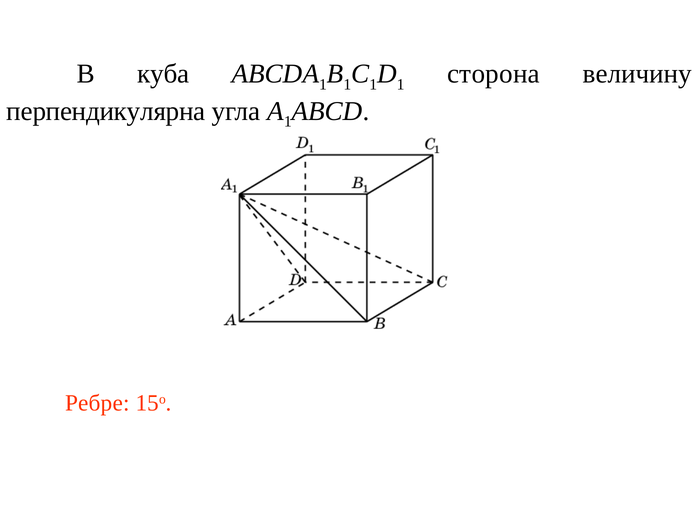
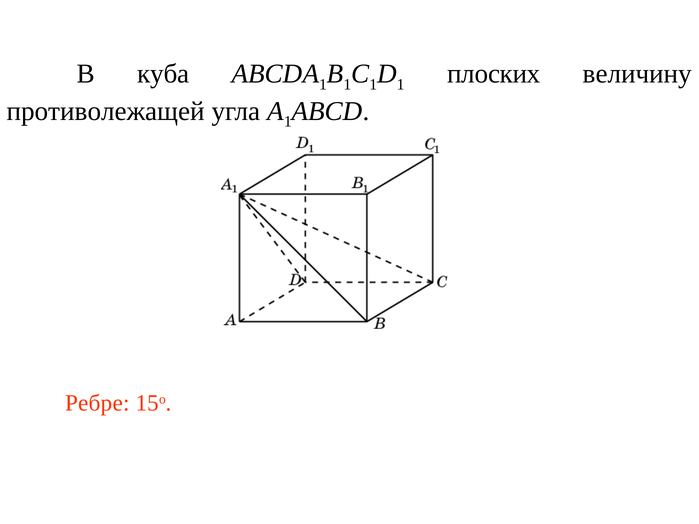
сторона: сторона -> плоских
перпендикулярна: перпендикулярна -> противолежащей
